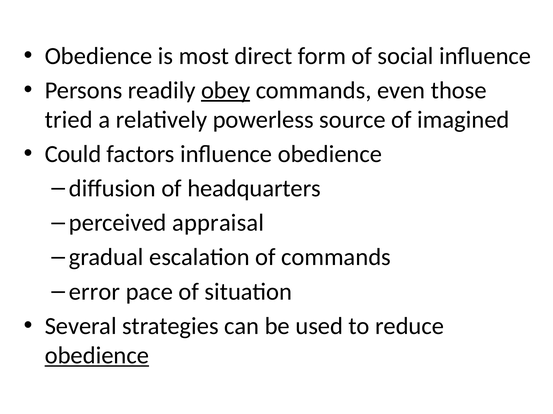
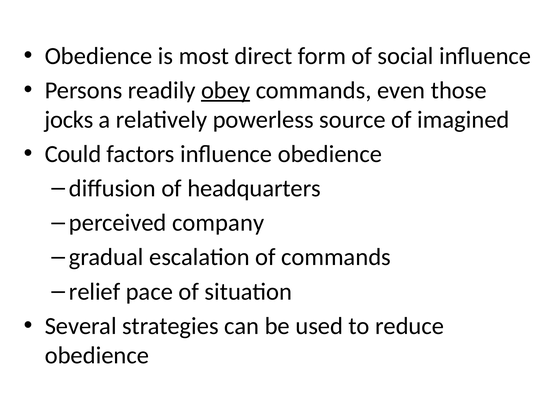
tried: tried -> jocks
appraisal: appraisal -> company
error: error -> relief
obedience at (97, 356) underline: present -> none
